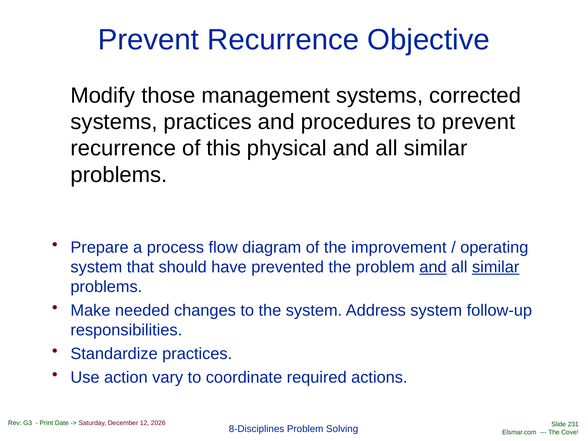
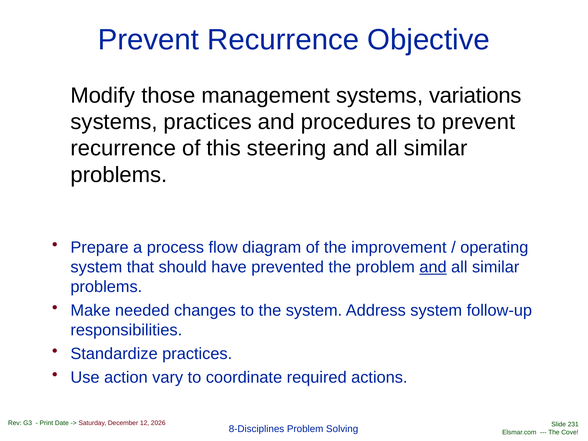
corrected: corrected -> variations
physical: physical -> steering
similar at (496, 267) underline: present -> none
